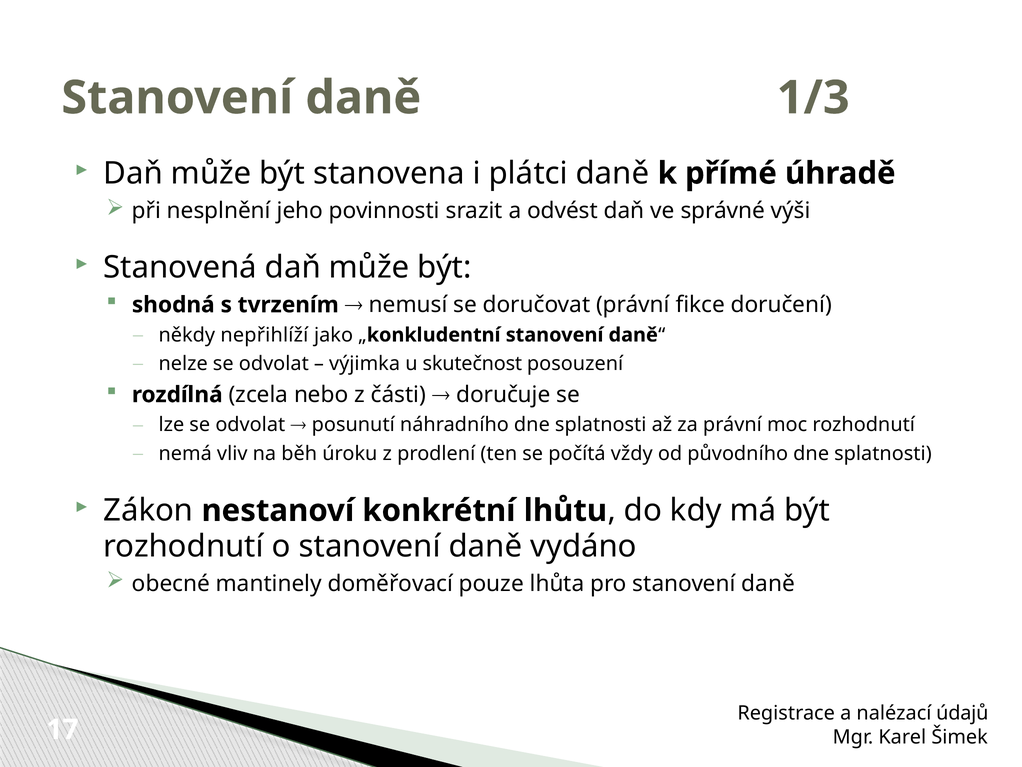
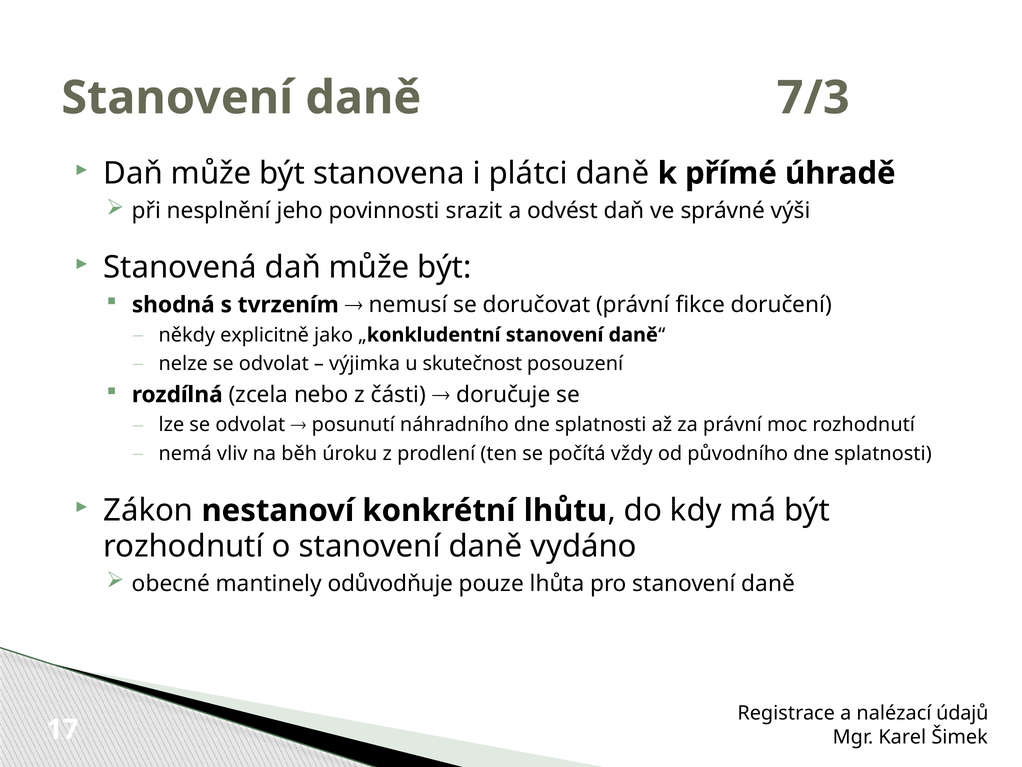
1/3: 1/3 -> 7/3
nepřihlíží: nepřihlíží -> explicitně
doměřovací: doměřovací -> odůvodňuje
